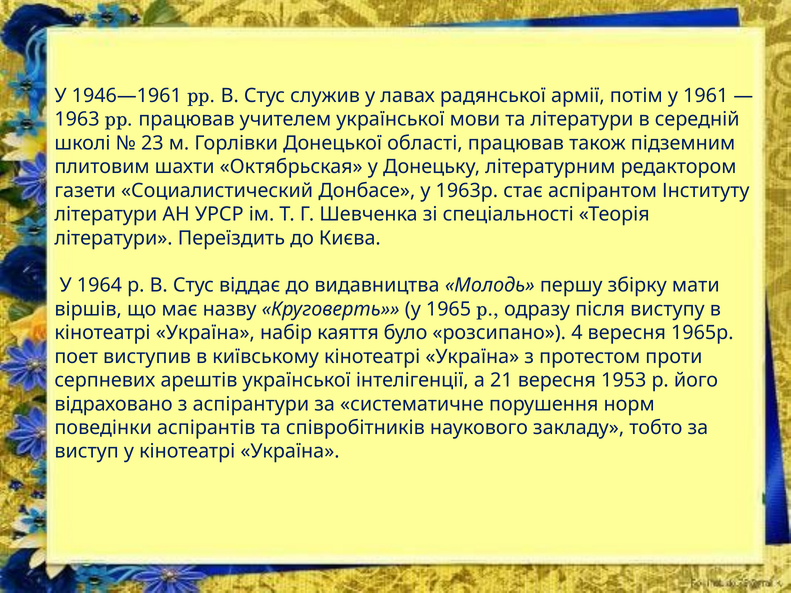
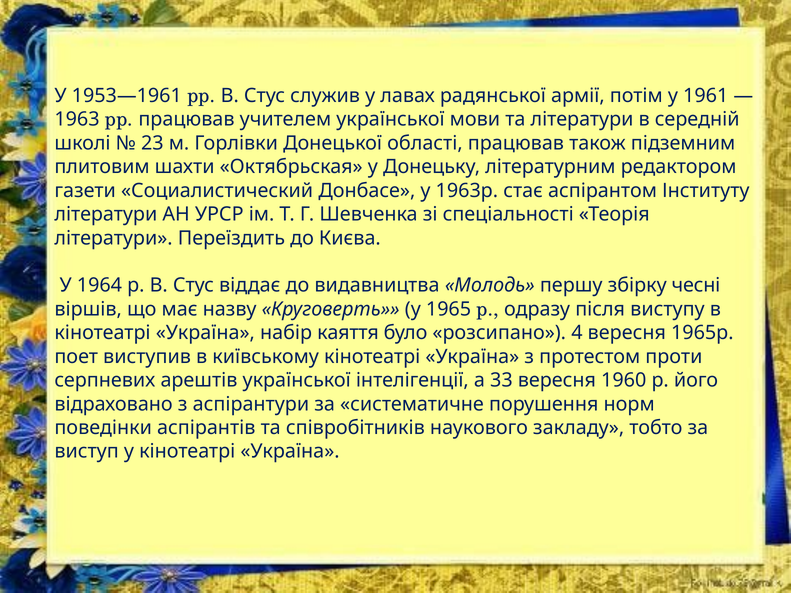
1946—1961: 1946—1961 -> 1953—1961
мати: мати -> чесні
21: 21 -> 33
1953: 1953 -> 1960
